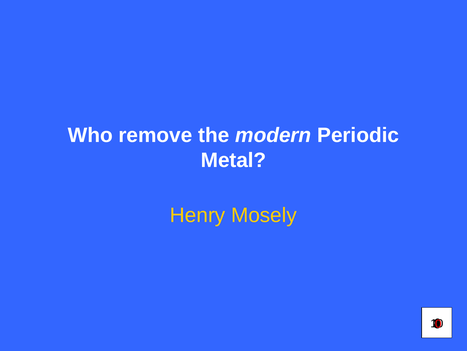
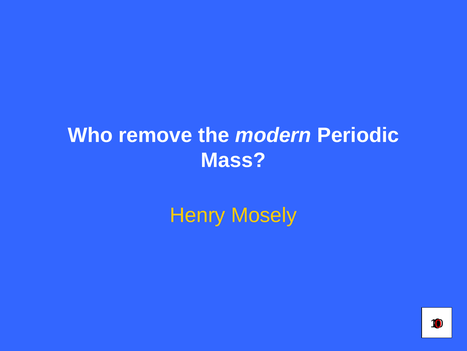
Metal: Metal -> Mass
